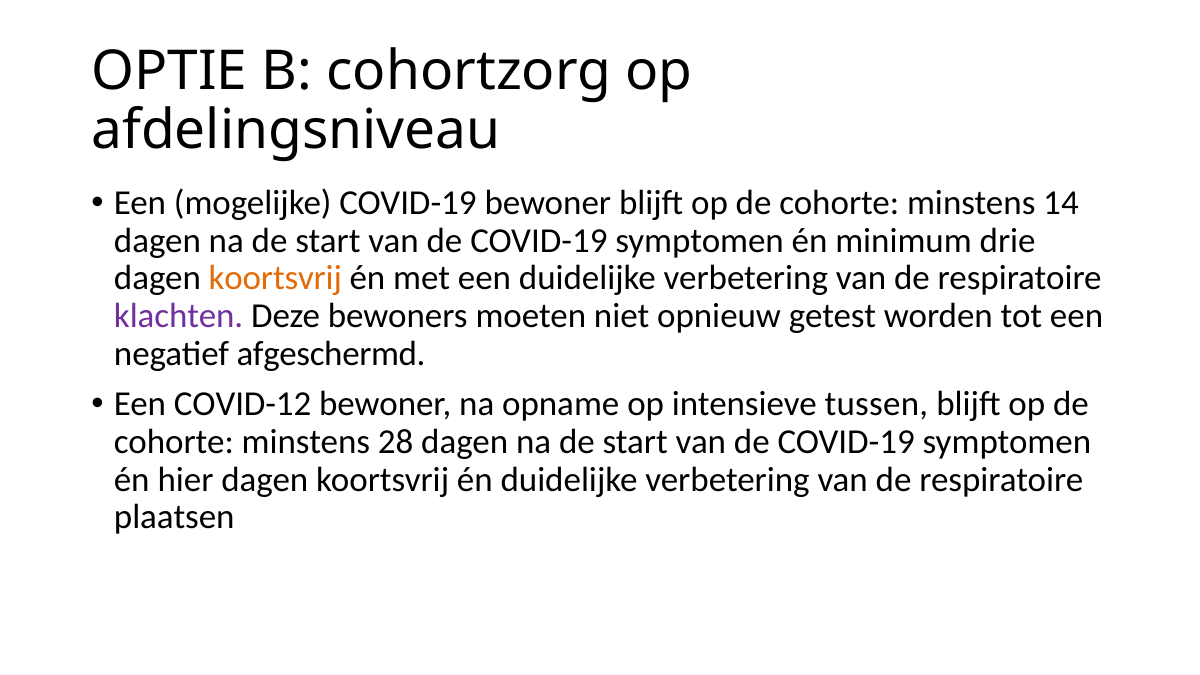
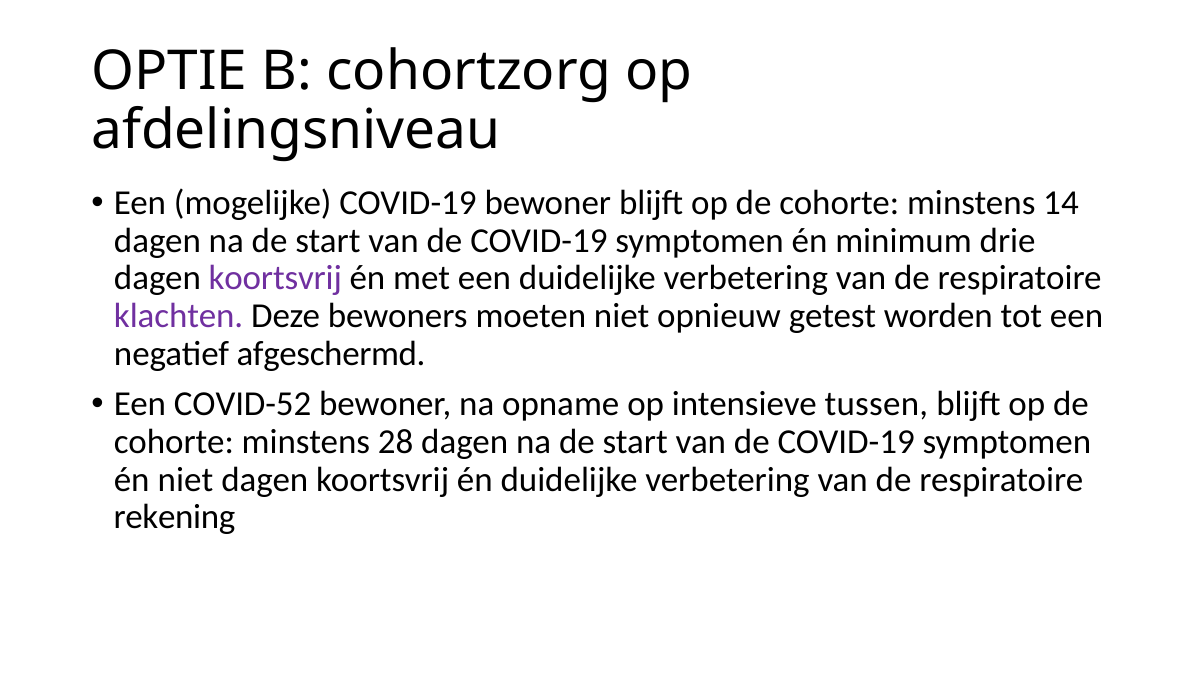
koortsvrij at (275, 278) colour: orange -> purple
COVID-12: COVID-12 -> COVID-52
én hier: hier -> niet
plaatsen: plaatsen -> rekening
